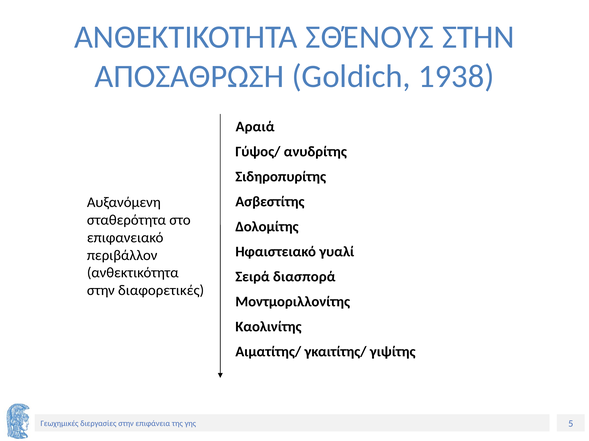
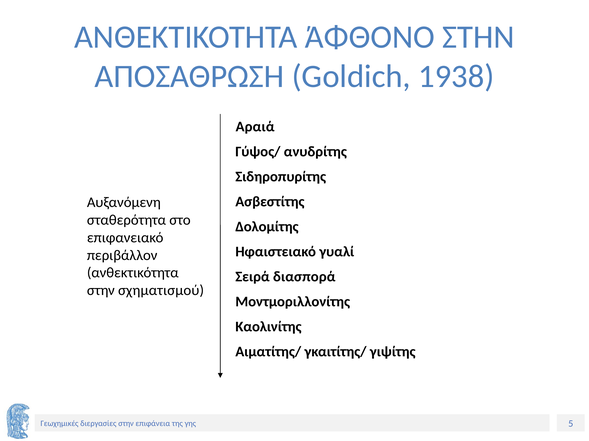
ΣΘΈΝΟΥΣ: ΣΘΈΝΟΥΣ -> ΆΦΘΟΝΟ
διαφορετικές: διαφορετικές -> σχηματισμού
